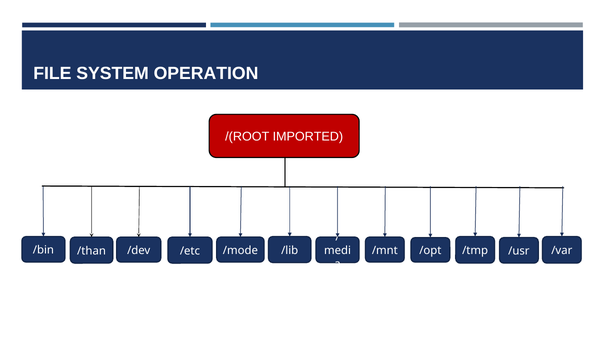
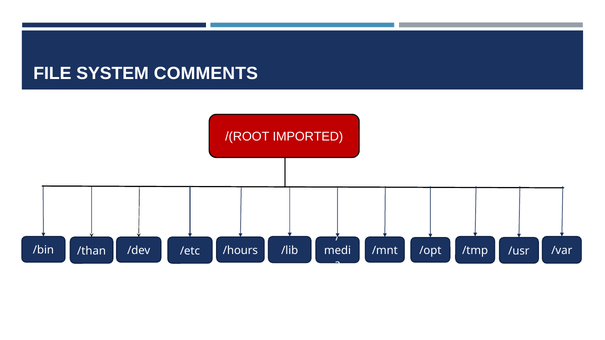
OPERATION: OPERATION -> COMMENTS
/mode: /mode -> /hours
